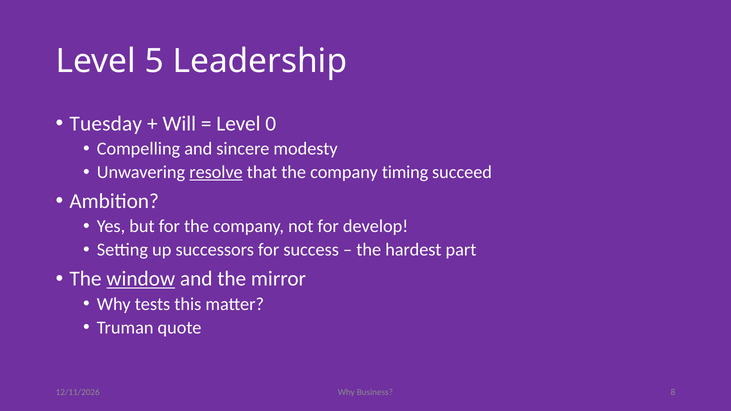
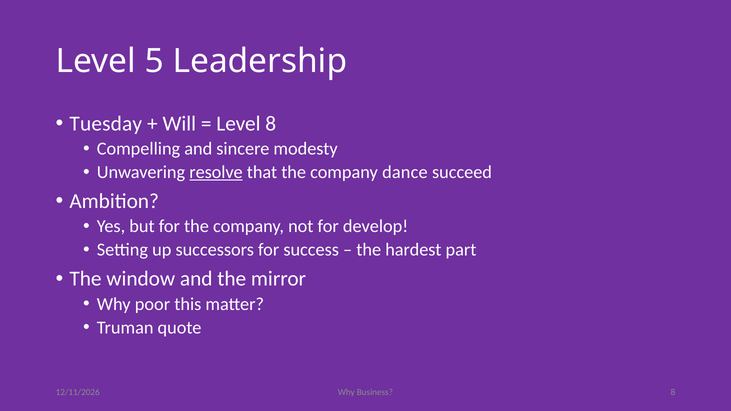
Level 0: 0 -> 8
timing: timing -> dance
window underline: present -> none
tests: tests -> poor
